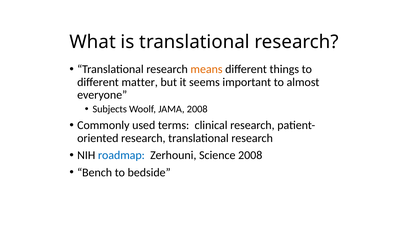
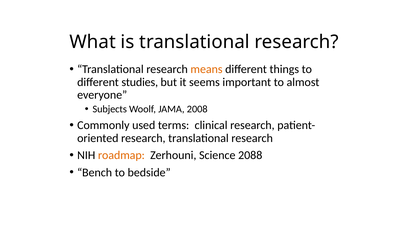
matter: matter -> studies
roadmap colour: blue -> orange
Science 2008: 2008 -> 2088
